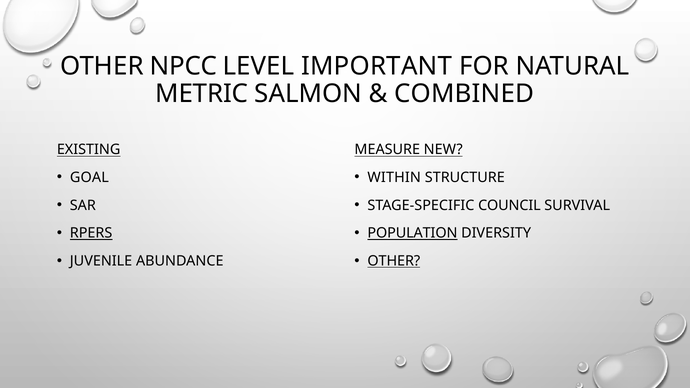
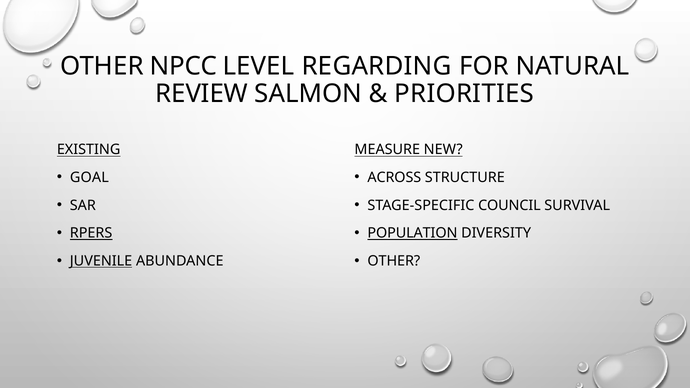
IMPORTANT: IMPORTANT -> REGARDING
METRIC: METRIC -> REVIEW
COMBINED: COMBINED -> PRIORITIES
WITHIN: WITHIN -> ACROSS
JUVENILE underline: none -> present
OTHER at (394, 261) underline: present -> none
